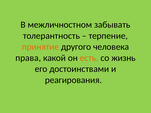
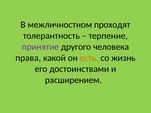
забывать: забывать -> проходят
принятие colour: orange -> purple
реагирования: реагирования -> расширением
